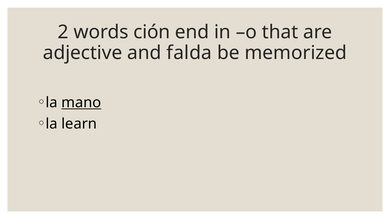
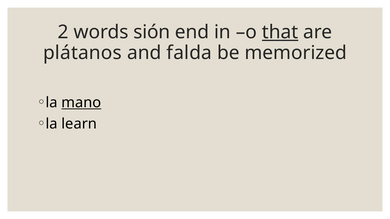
ción: ción -> sión
that underline: none -> present
adjective: adjective -> plátanos
